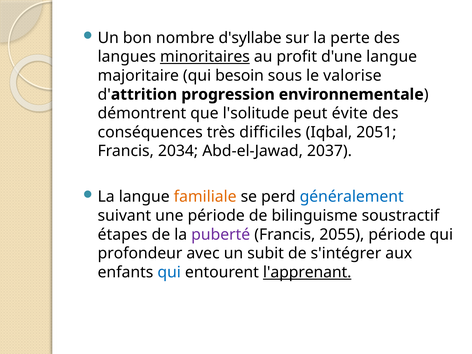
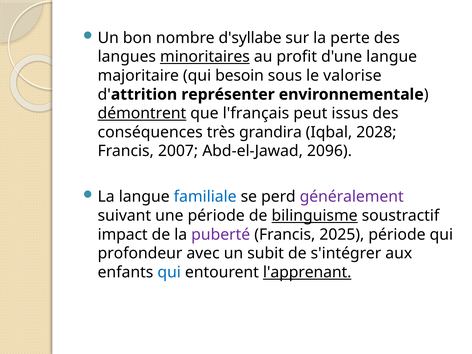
progression: progression -> représenter
démontrent underline: none -> present
l'solitude: l'solitude -> l'français
évite: évite -> issus
difficiles: difficiles -> grandira
2051: 2051 -> 2028
2034: 2034 -> 2007
2037: 2037 -> 2096
familiale colour: orange -> blue
généralement colour: blue -> purple
bilinguisme underline: none -> present
étapes: étapes -> impact
2055: 2055 -> 2025
